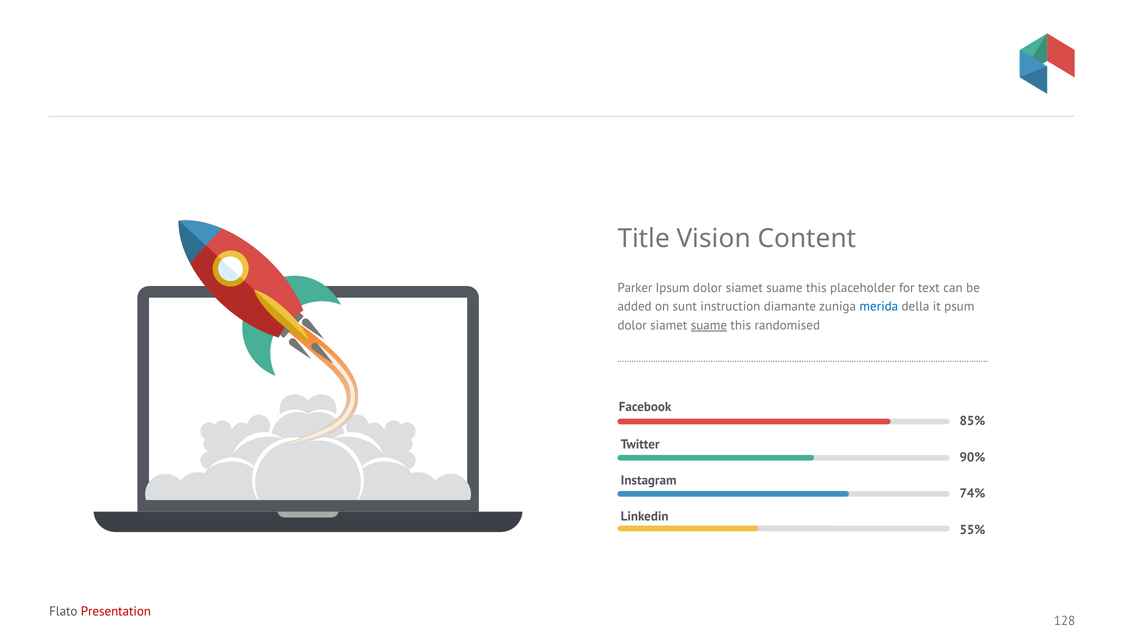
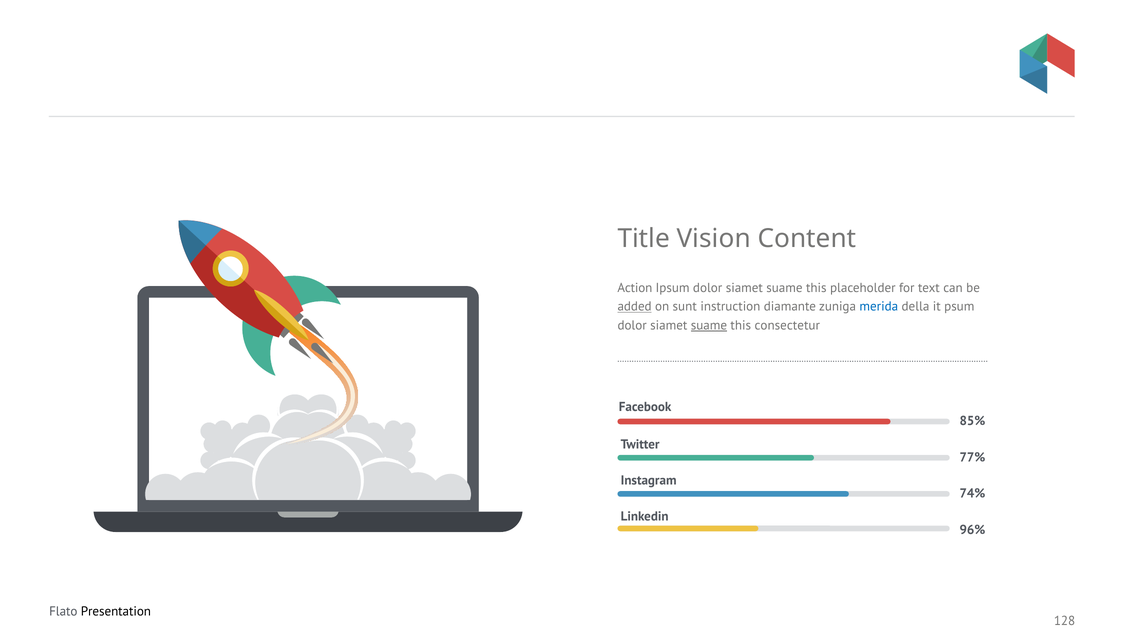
Parker: Parker -> Action
added underline: none -> present
randomised: randomised -> consectetur
90%: 90% -> 77%
55%: 55% -> 96%
Presentation colour: red -> black
